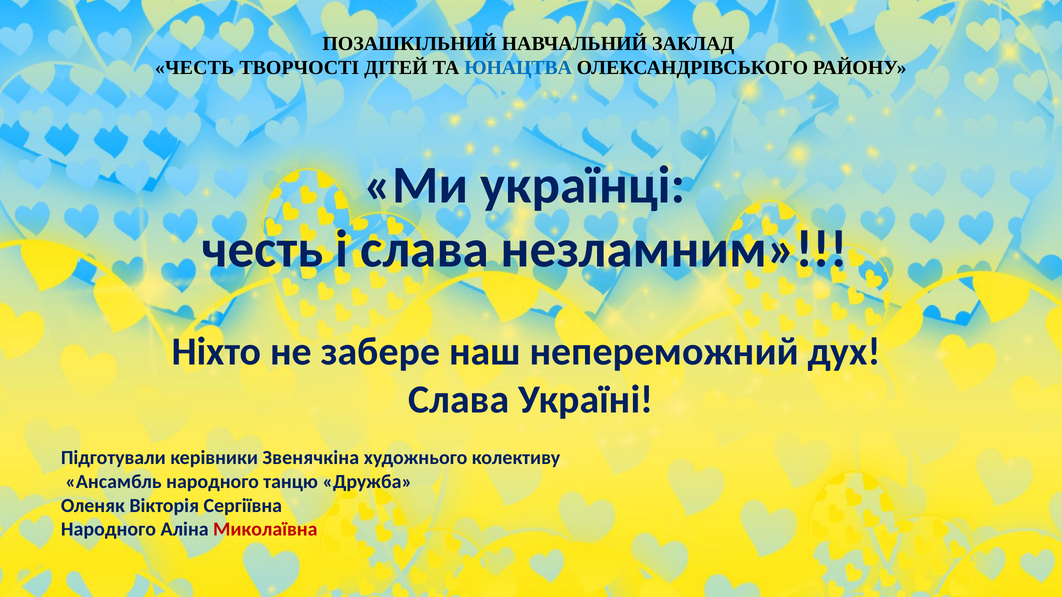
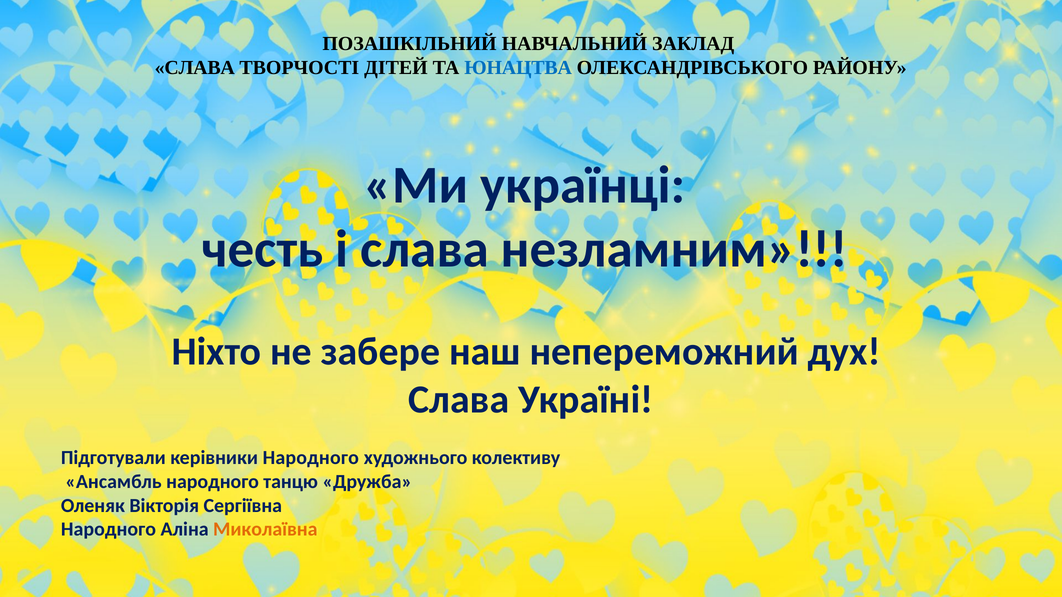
ЧЕСТЬ at (195, 68): ЧЕСТЬ -> СЛАВА
керівники Звенячкіна: Звенячкіна -> Народного
Миколаївна colour: red -> orange
